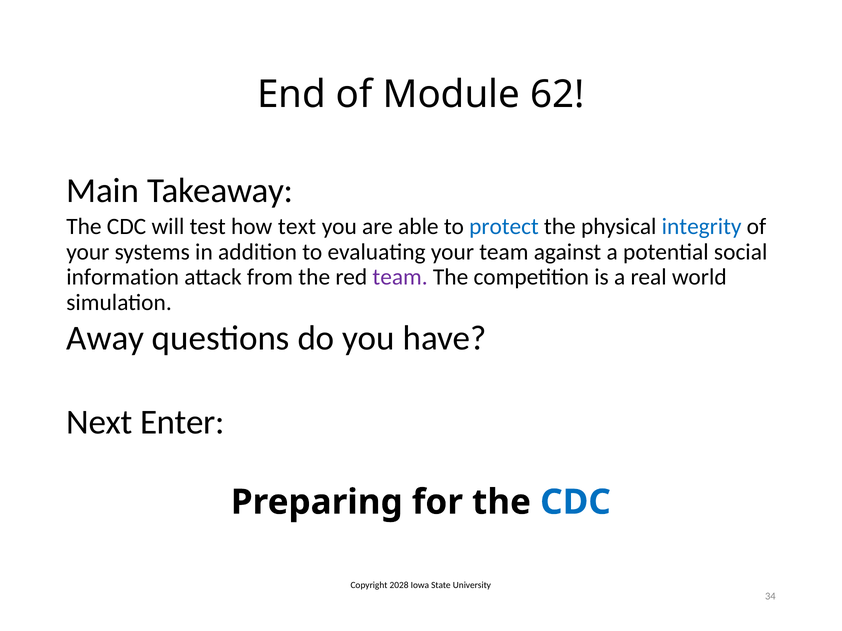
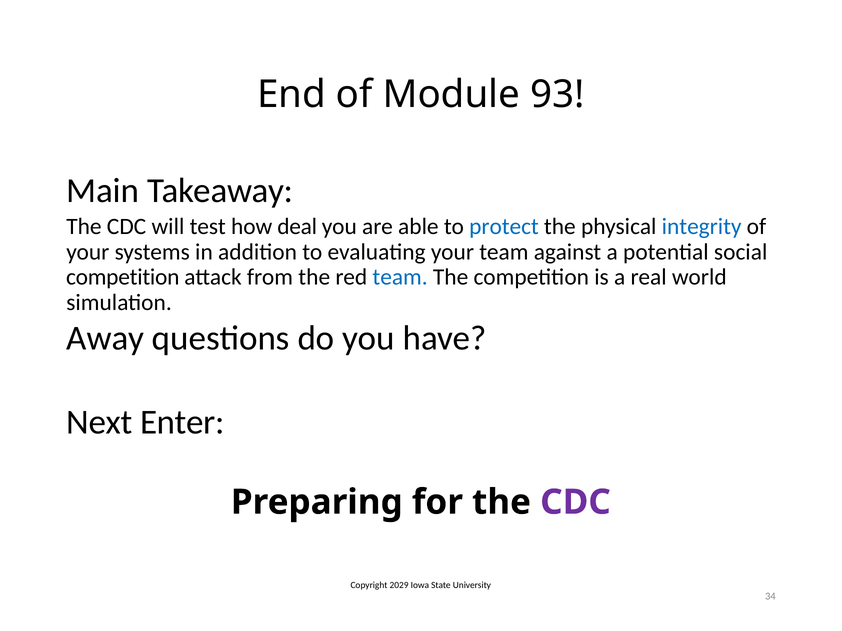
62: 62 -> 93
text: text -> deal
information at (123, 277): information -> competition
team at (400, 277) colour: purple -> blue
CDC at (575, 503) colour: blue -> purple
2028: 2028 -> 2029
